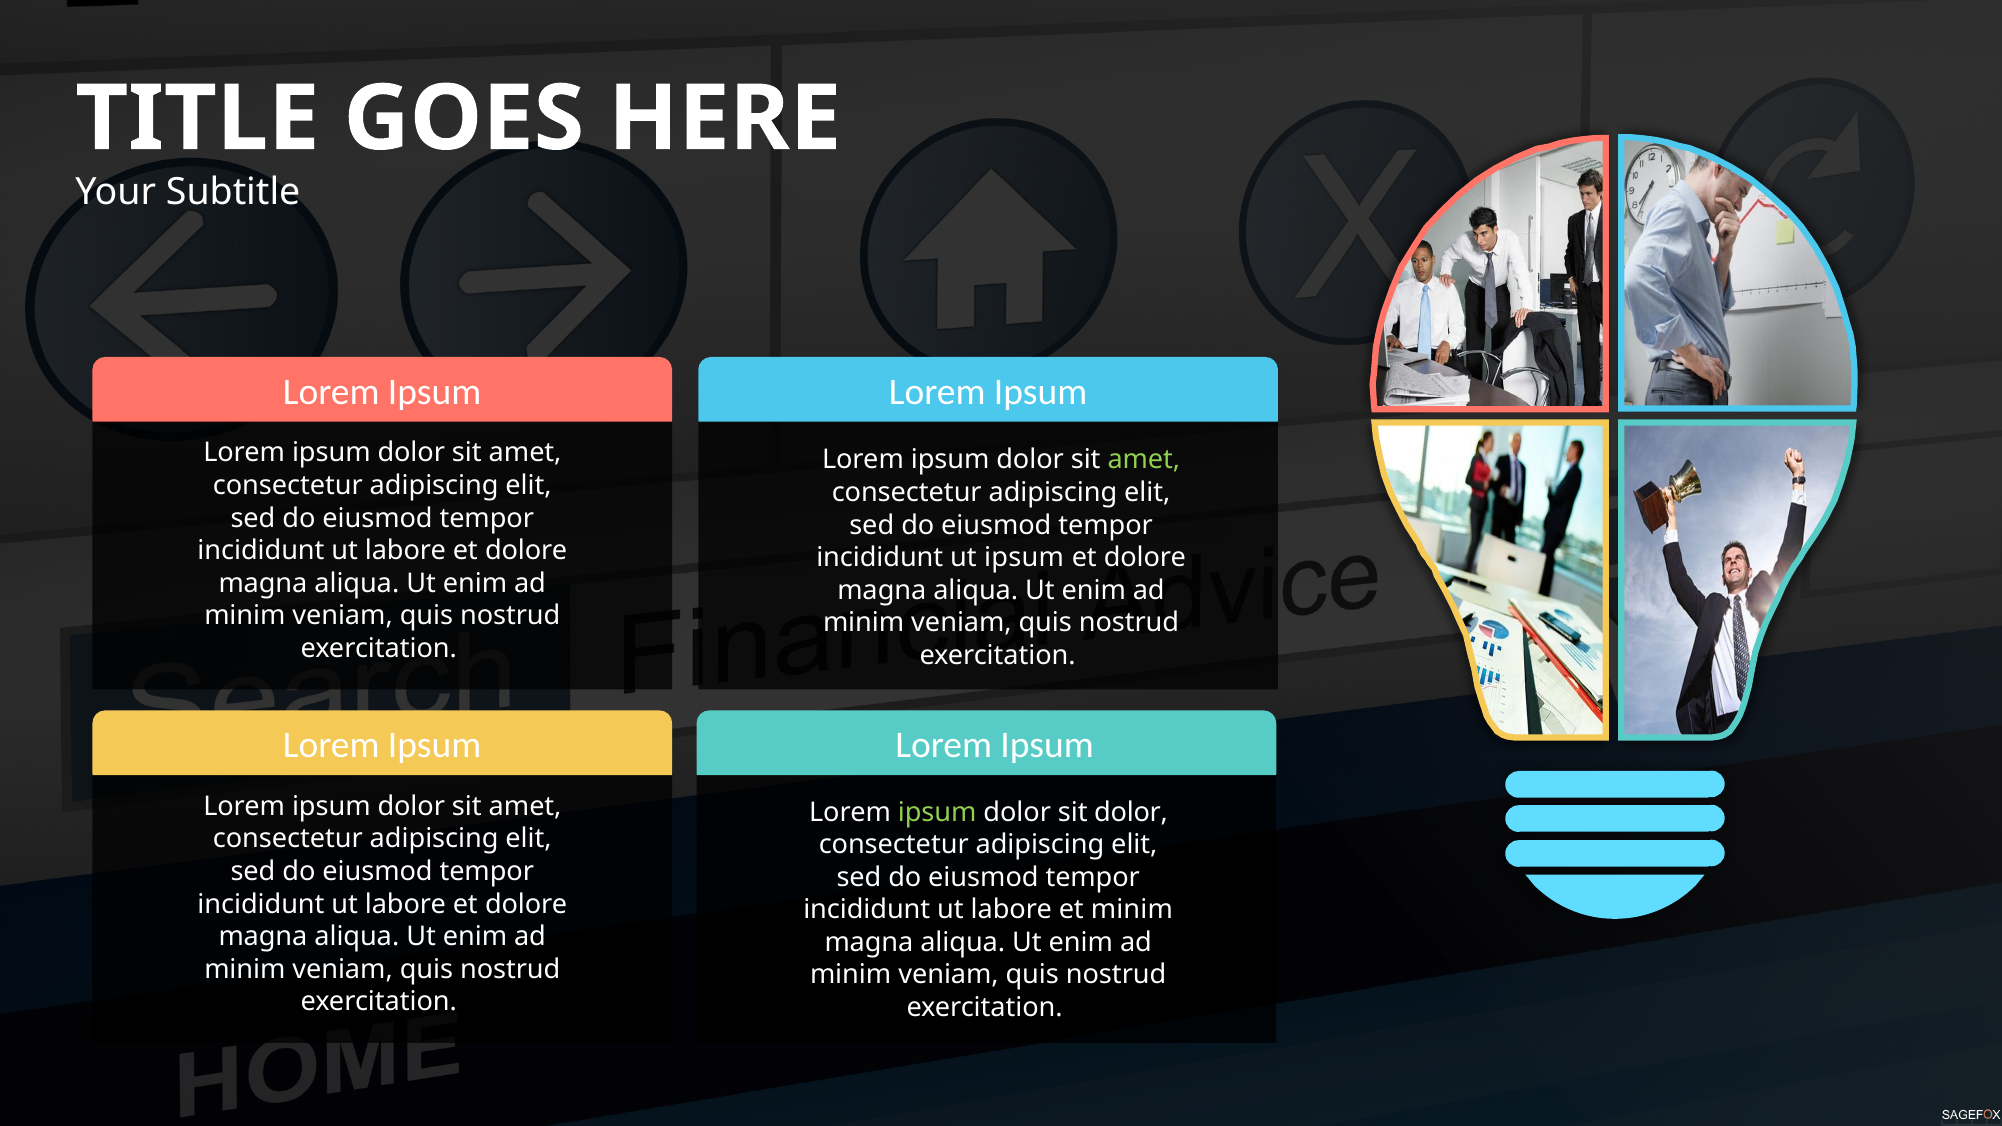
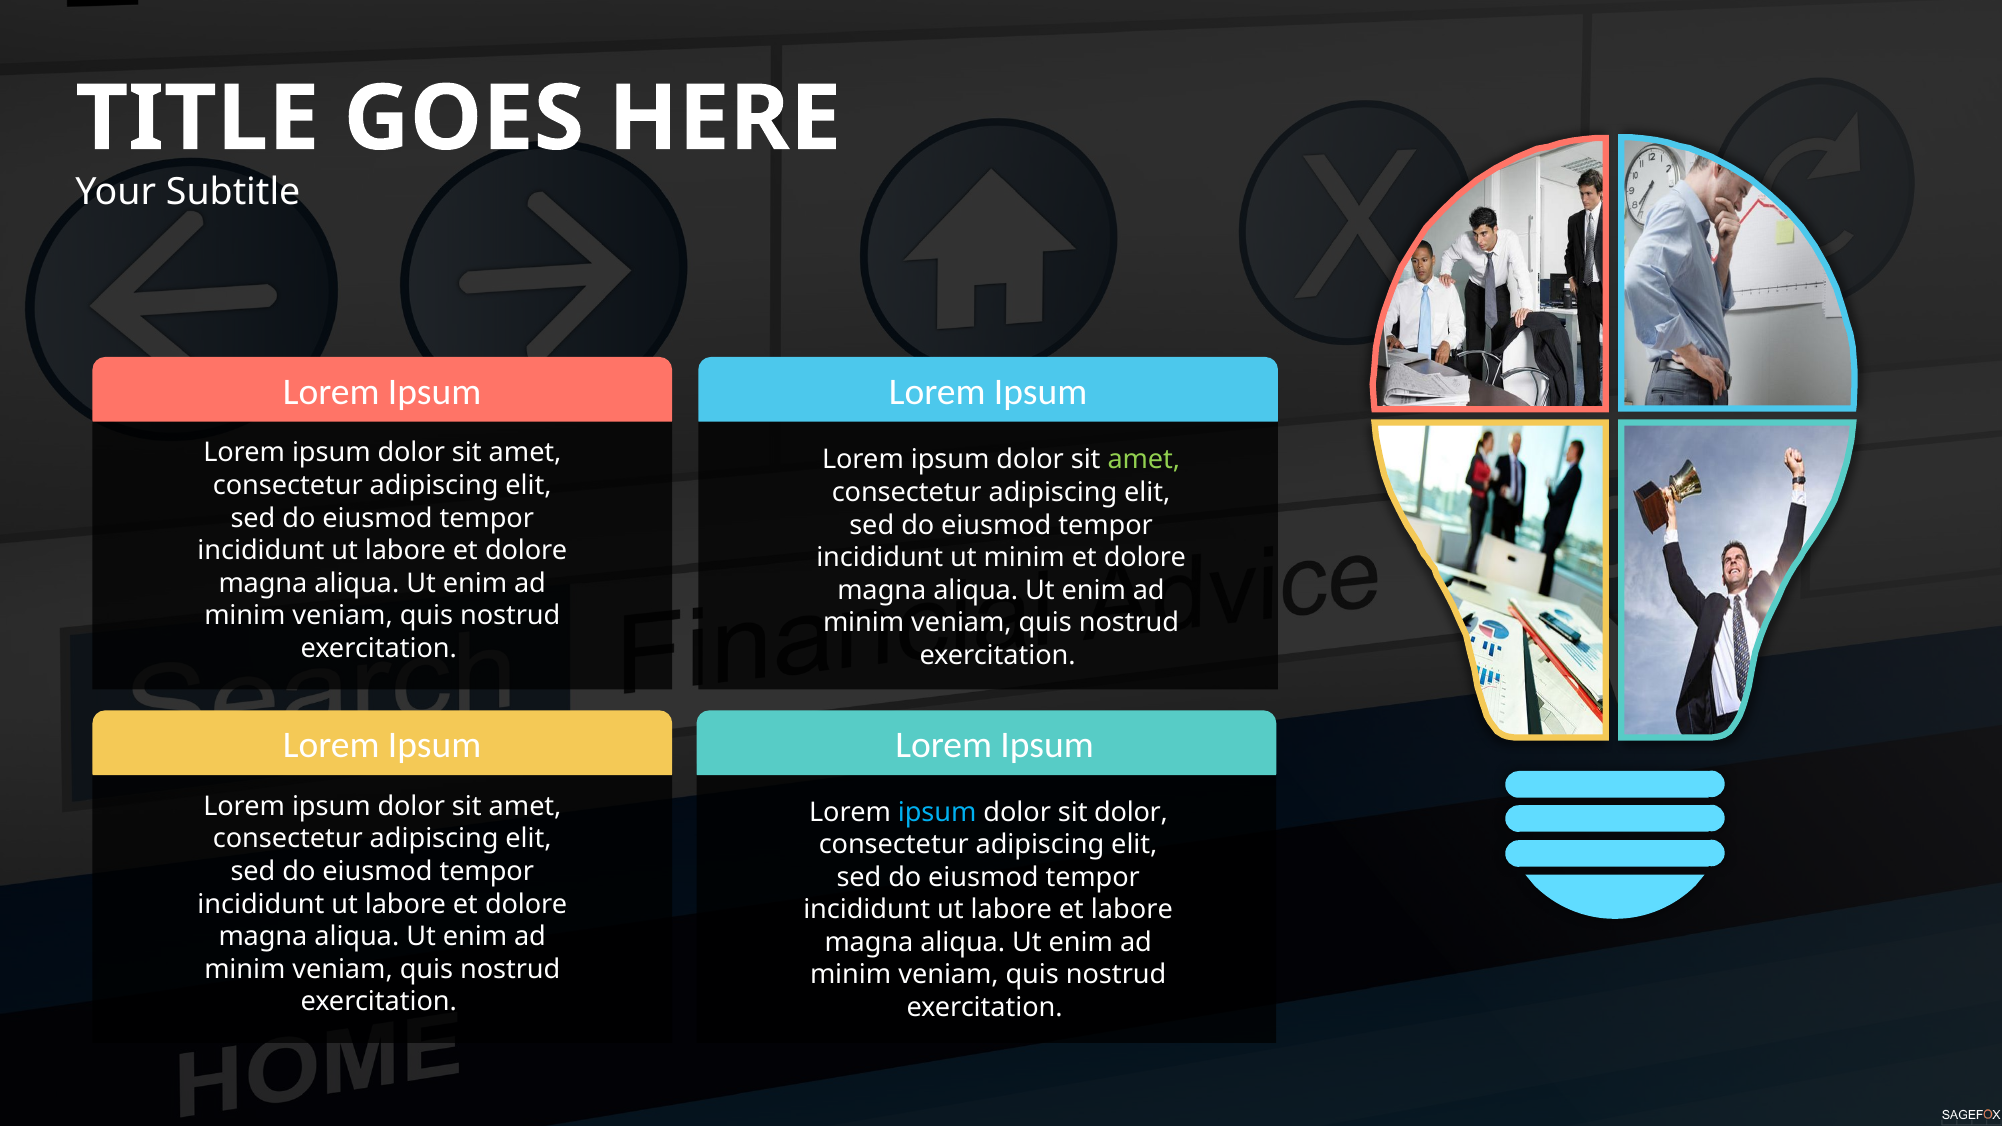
ut ipsum: ipsum -> minim
ipsum at (937, 812) colour: light green -> light blue
et minim: minim -> labore
